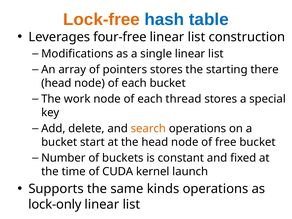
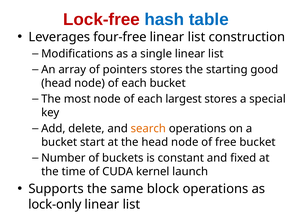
Lock-free colour: orange -> red
there: there -> good
work: work -> most
thread: thread -> largest
kinds: kinds -> block
